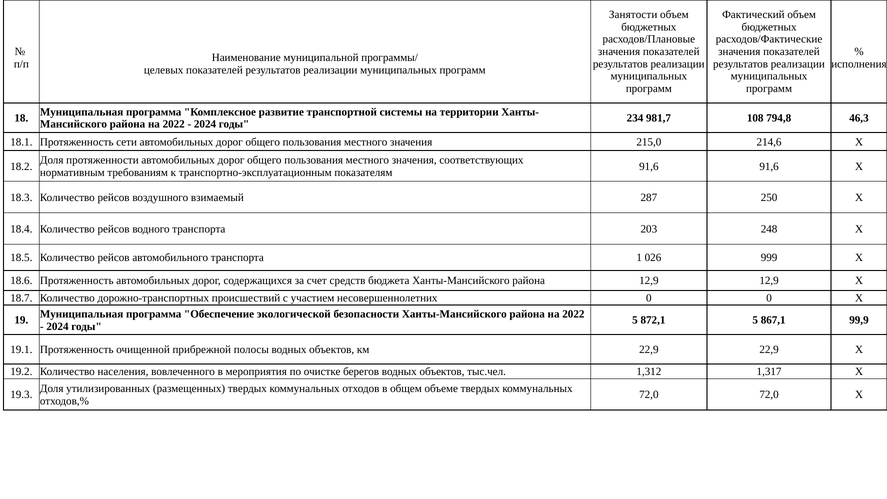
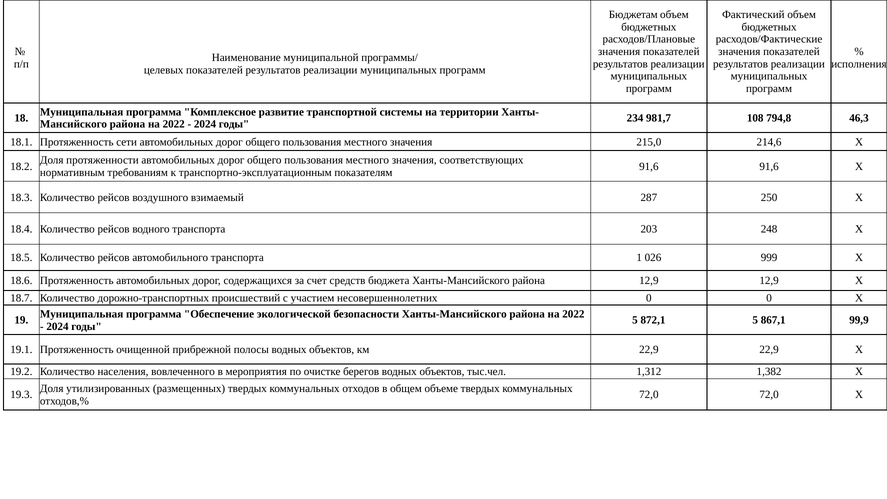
Занятости: Занятости -> Бюджетам
1,317: 1,317 -> 1,382
